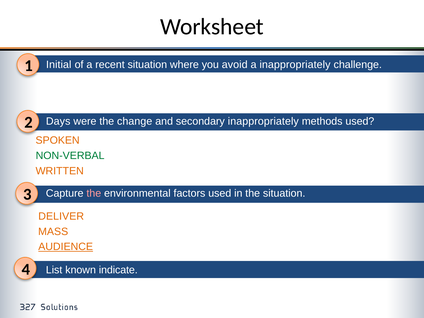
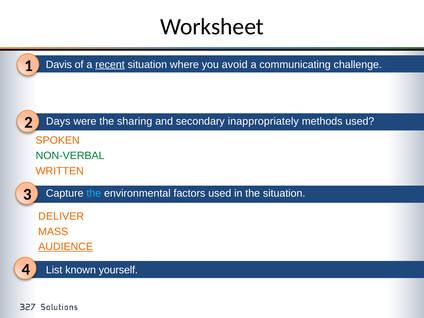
Initial: Initial -> Davis
recent underline: none -> present
a inappropriately: inappropriately -> communicating
change: change -> sharing
the at (94, 193) colour: pink -> light blue
indicate: indicate -> yourself
